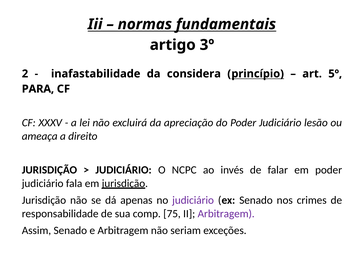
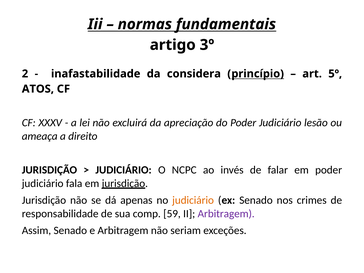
PARA: PARA -> ATOS
judiciário at (193, 200) colour: purple -> orange
75: 75 -> 59
